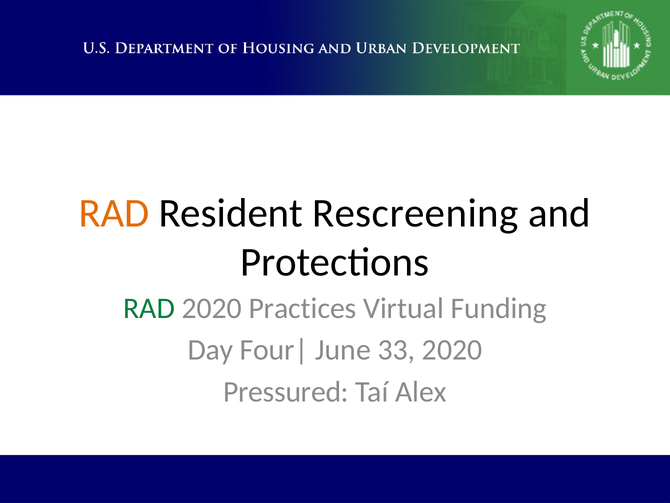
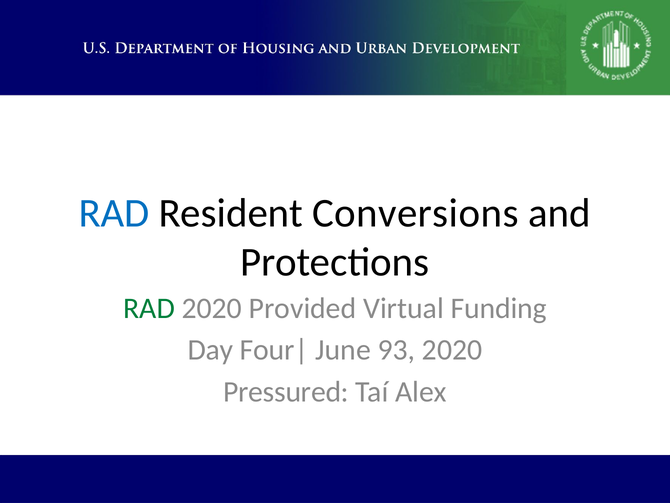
RAD at (114, 213) colour: orange -> blue
Rescreening: Rescreening -> Conversions
Practices: Practices -> Provided
33: 33 -> 93
